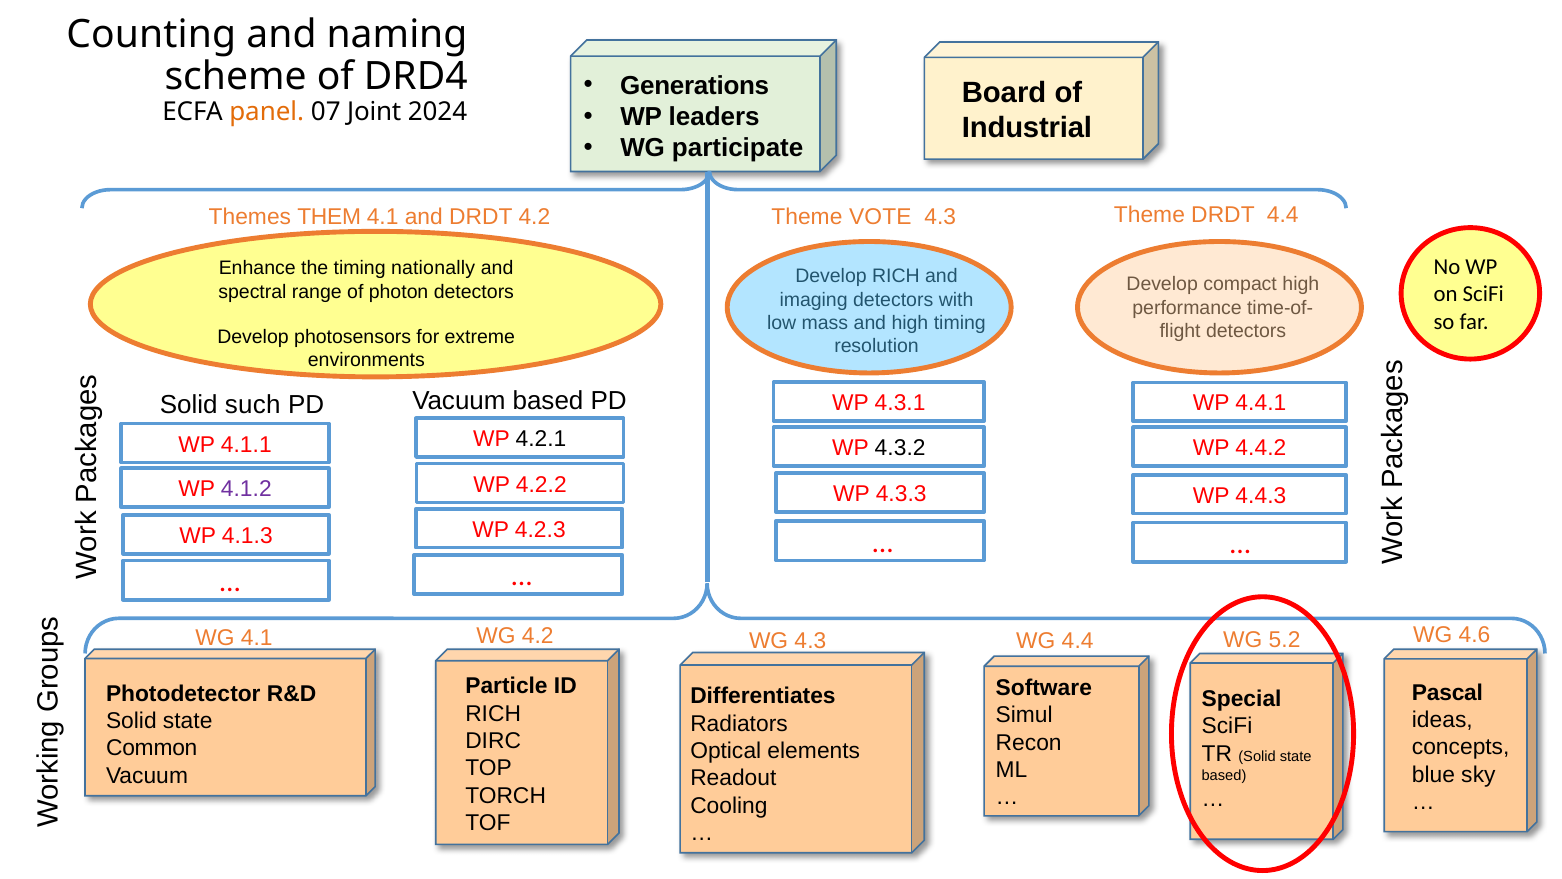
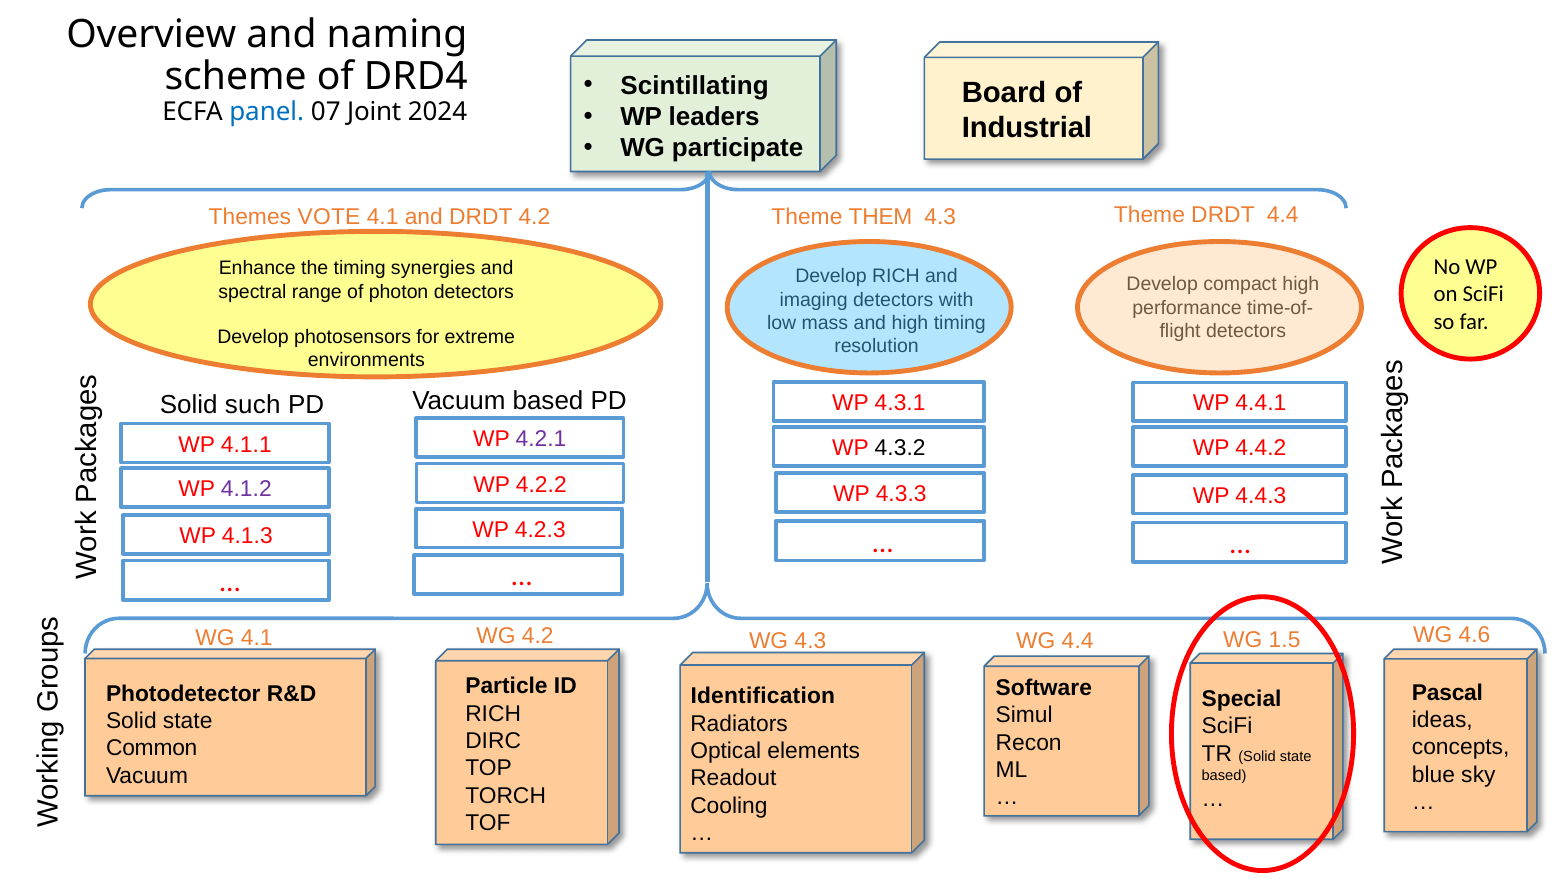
Counting: Counting -> Overview
Generations: Generations -> Scintillating
panel colour: orange -> blue
THEM: THEM -> VOTE
VOTE: VOTE -> THEM
nationally: nationally -> synergies
4.2.1 colour: black -> purple
5.2: 5.2 -> 1.5
Differentiates: Differentiates -> Identification
